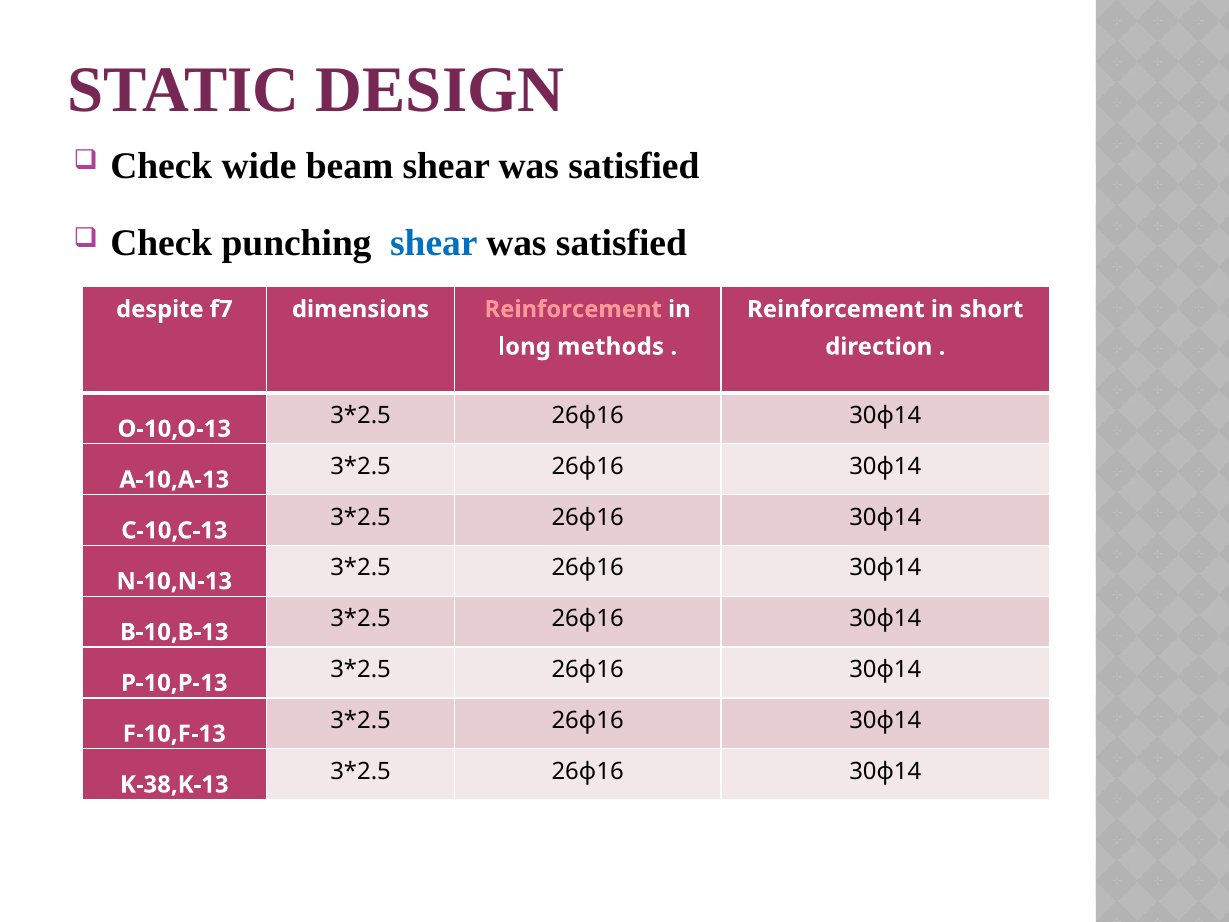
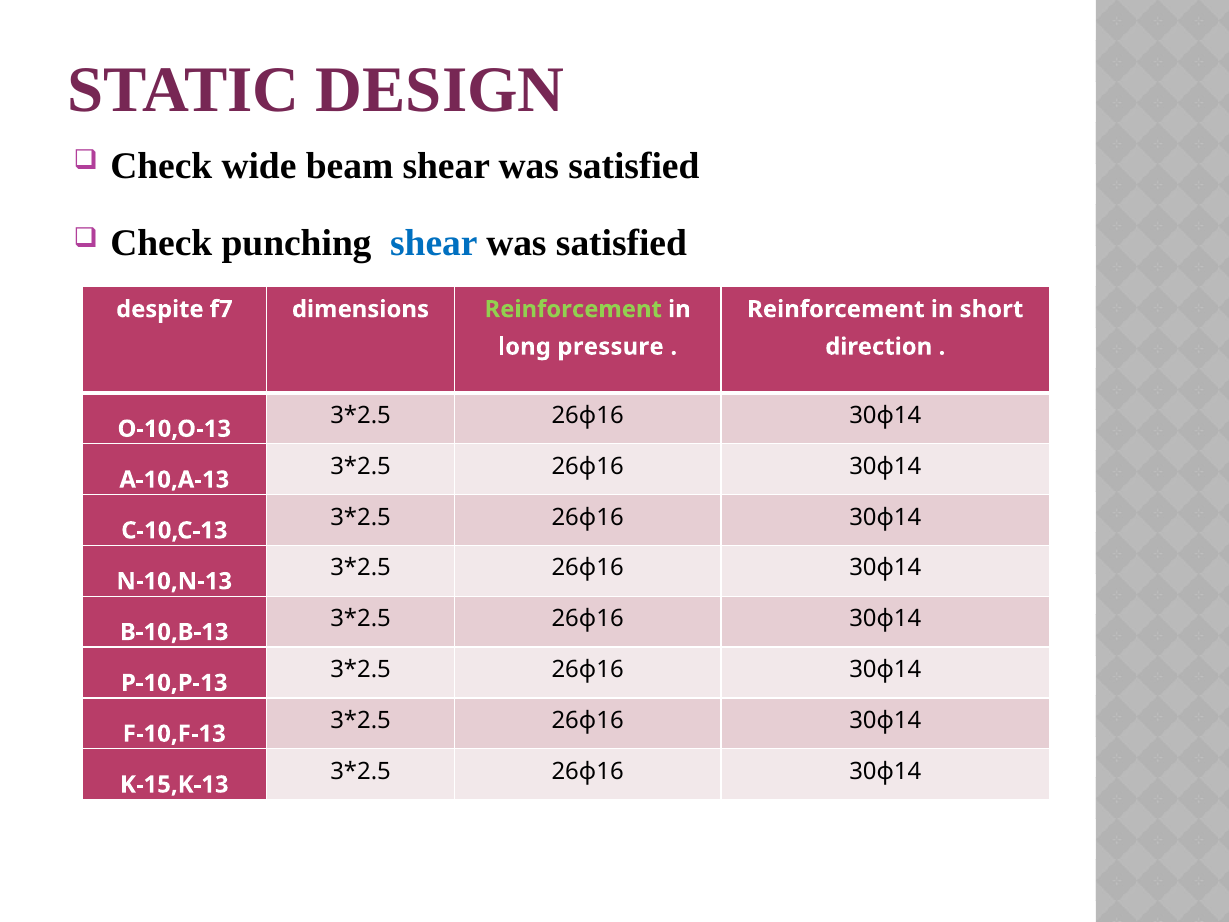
Reinforcement at (573, 309) colour: pink -> light green
methods: methods -> pressure
K-38,K-13: K-38,K-13 -> K-15,K-13
